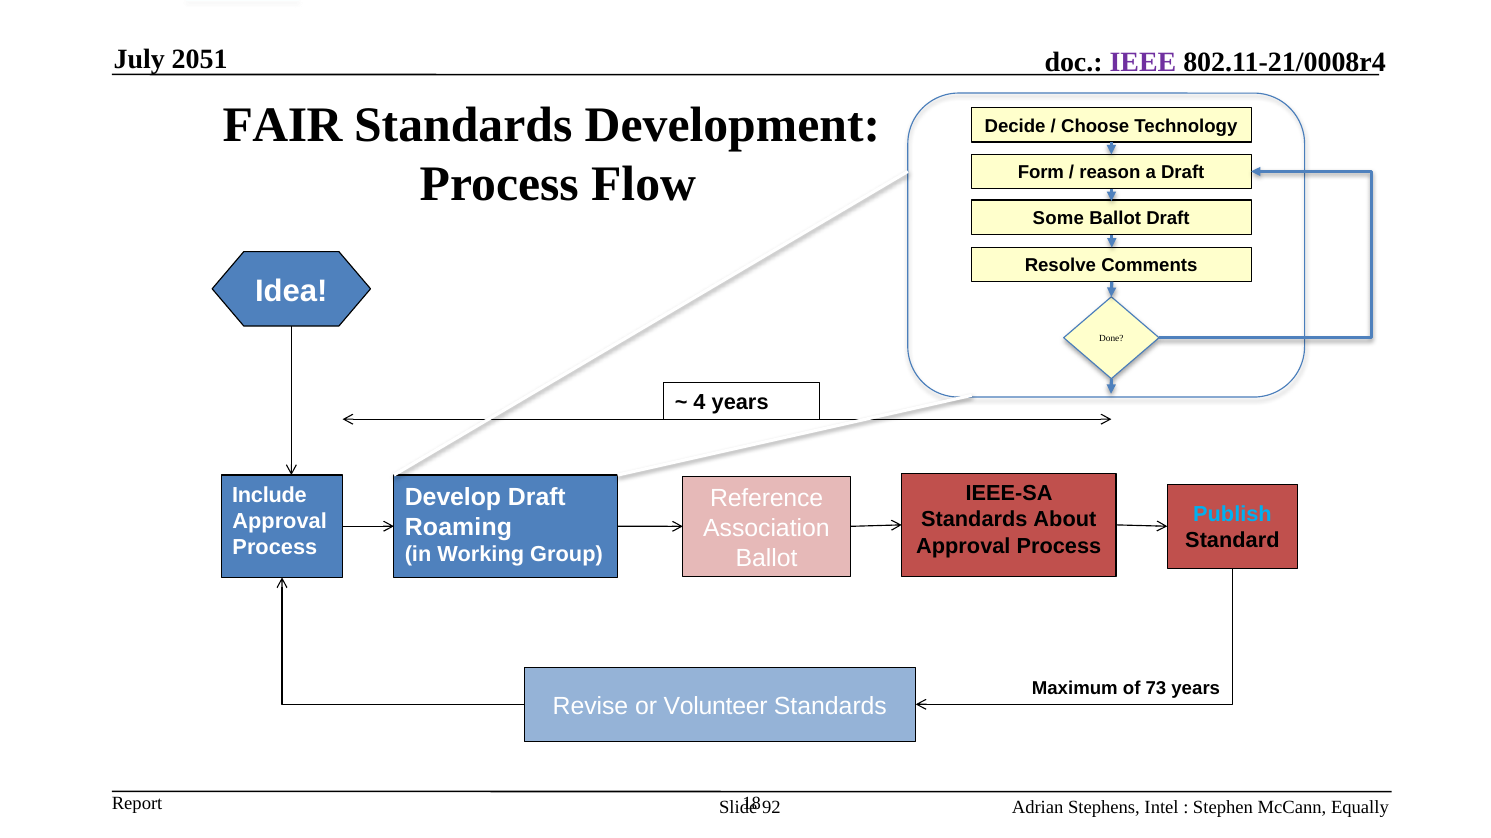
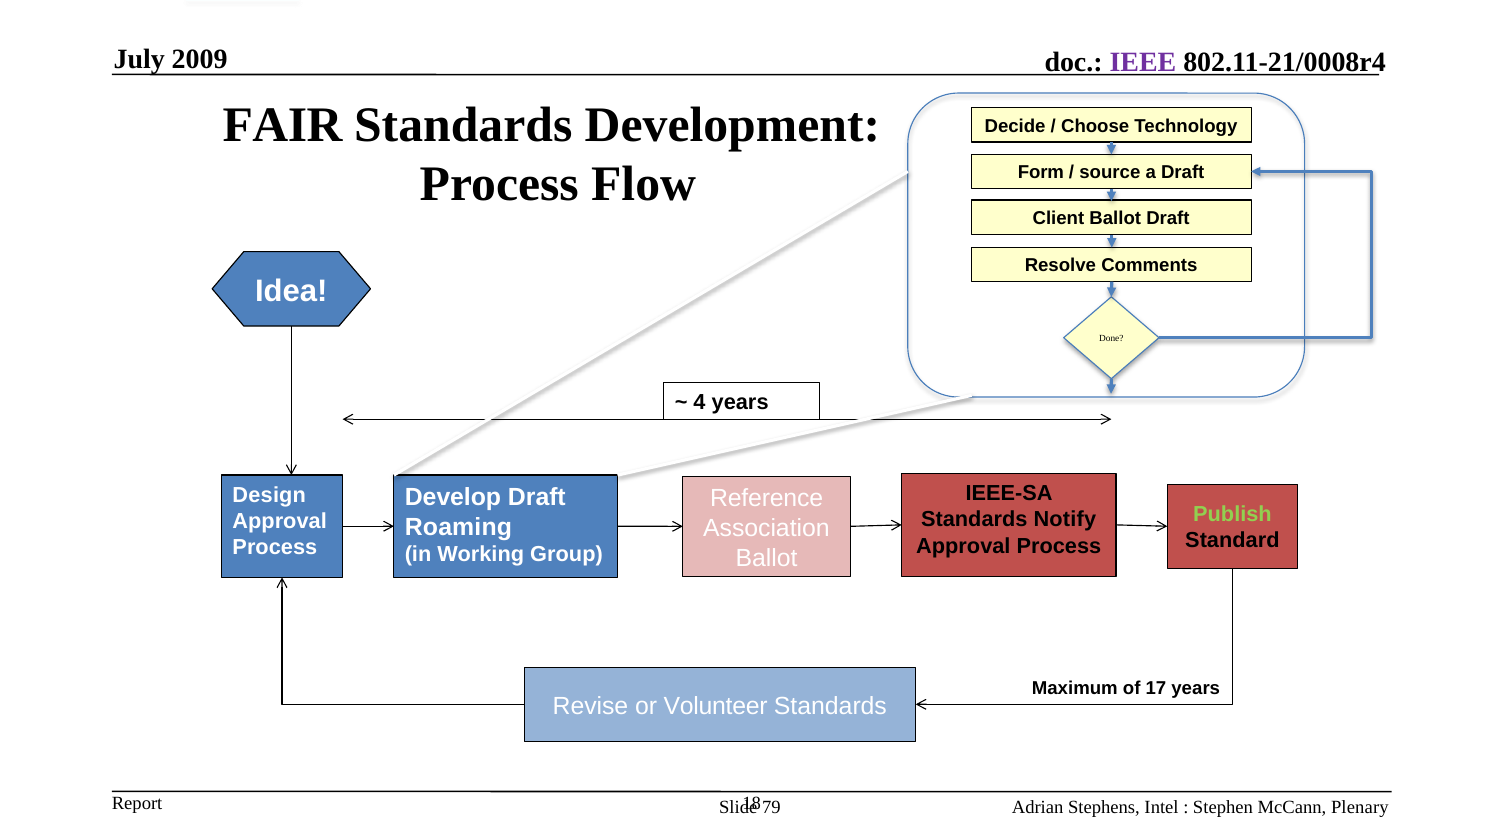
2051: 2051 -> 2009
reason: reason -> source
Some: Some -> Client
Include: Include -> Design
Publish colour: light blue -> light green
About: About -> Notify
73: 73 -> 17
92: 92 -> 79
Equally: Equally -> Plenary
